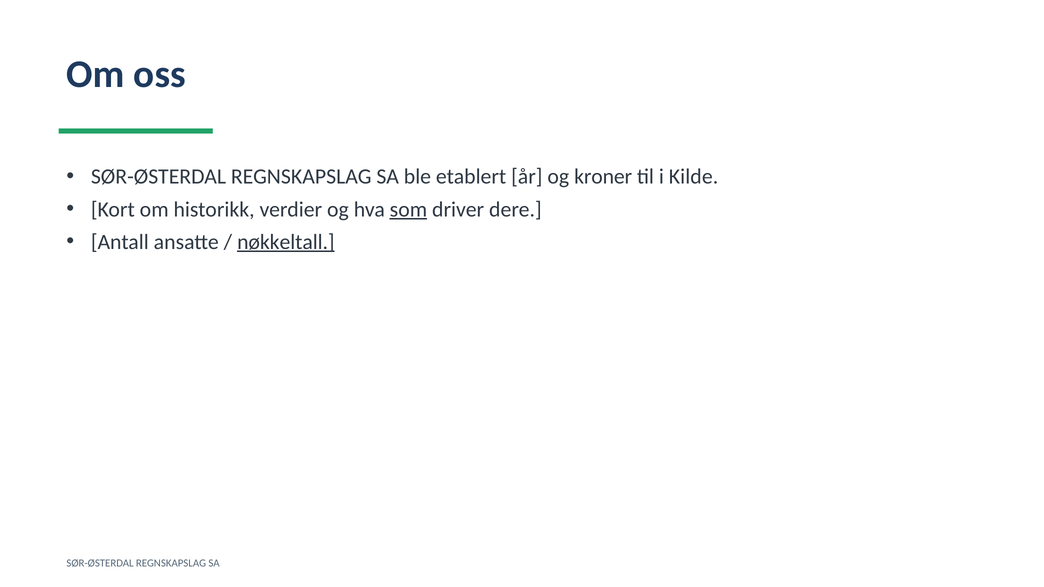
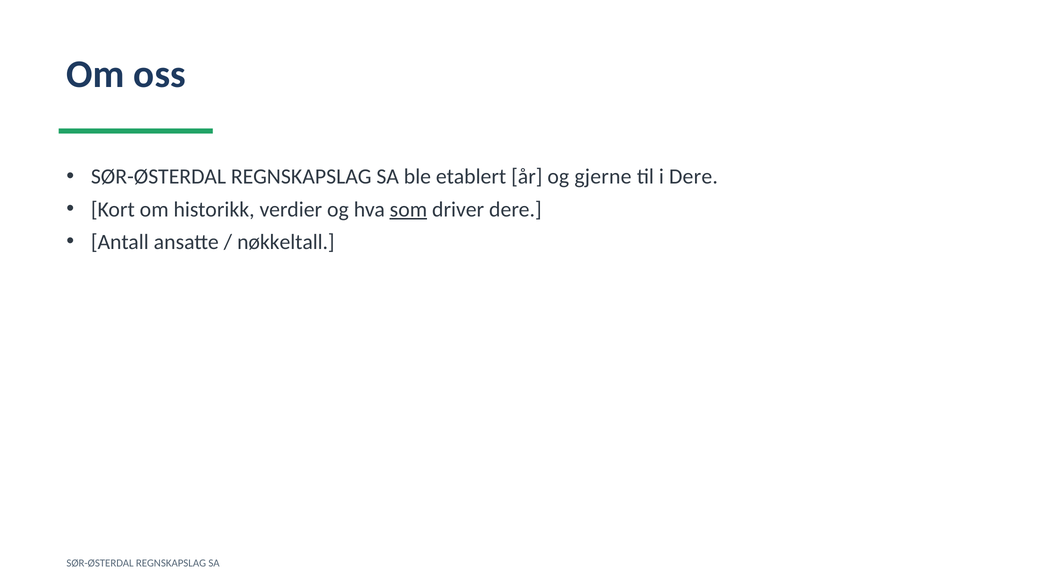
kroner: kroner -> gjerne
i Kilde: Kilde -> Dere
nøkkeltall underline: present -> none
